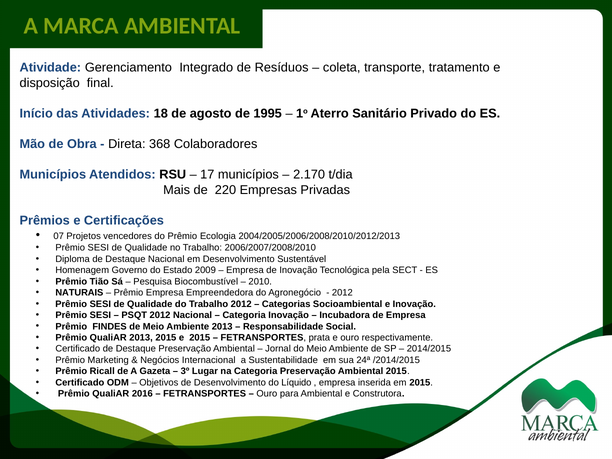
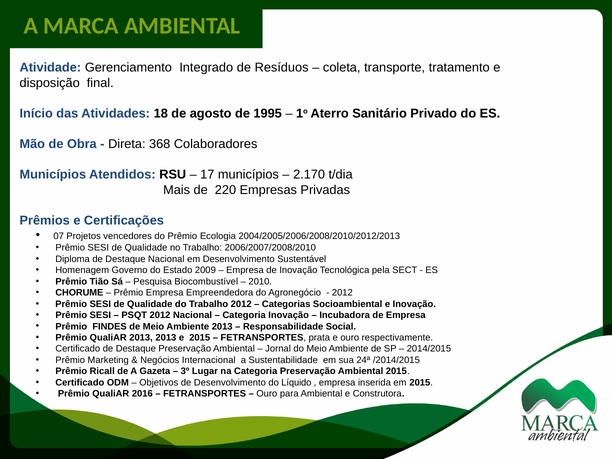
NATURAIS: NATURAIS -> CHORUME
2013 2015: 2015 -> 2013
